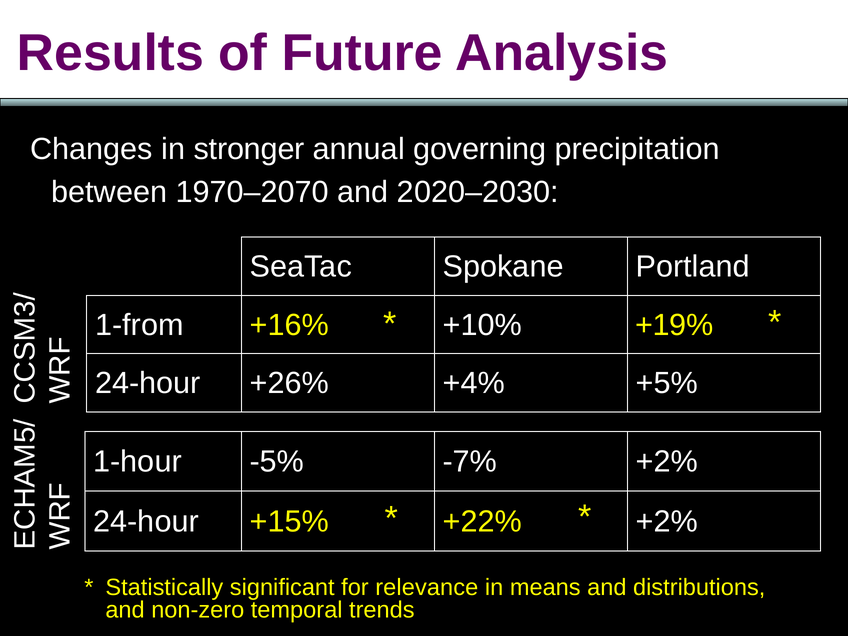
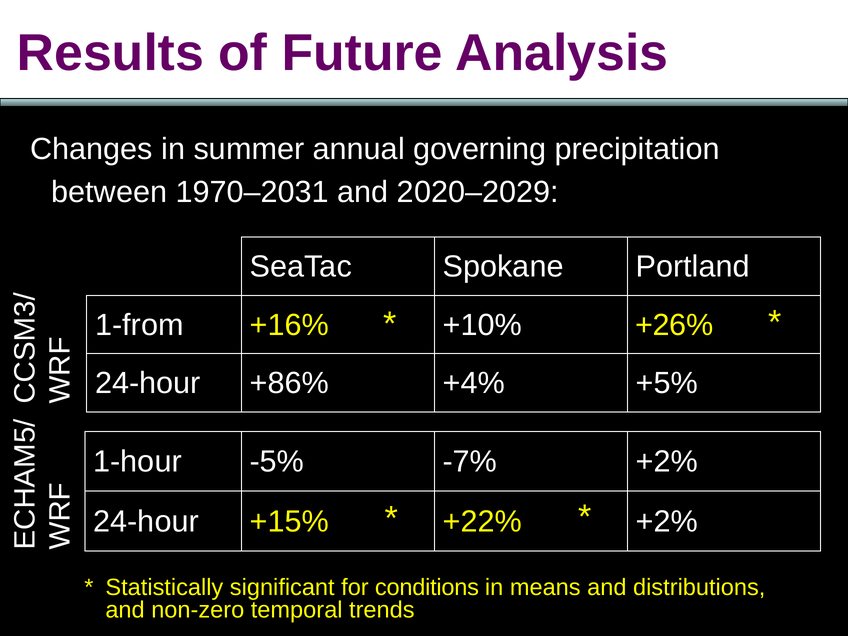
stronger: stronger -> summer
1970–2070: 1970–2070 -> 1970–2031
2020–2030: 2020–2030 -> 2020–2029
+19%: +19% -> +26%
+26%: +26% -> +86%
relevance: relevance -> conditions
